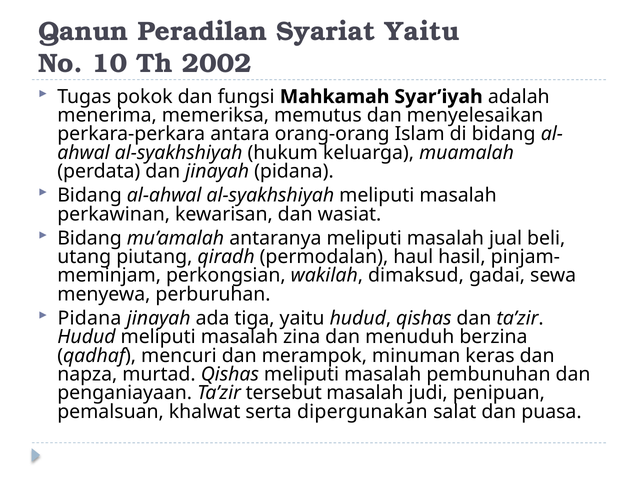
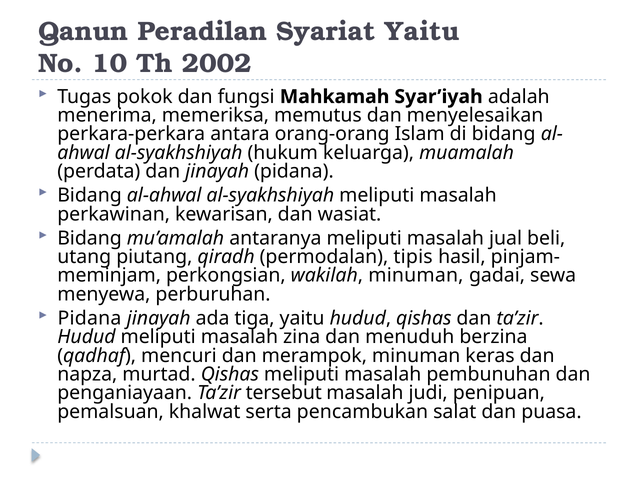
haul: haul -> tipis
wakilah dimaksud: dimaksud -> minuman
dipergunakan: dipergunakan -> pencambukan
